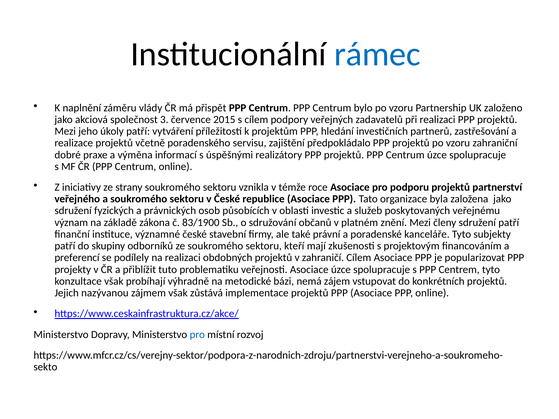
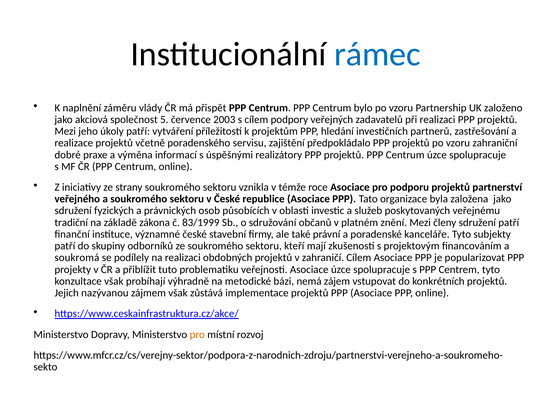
3: 3 -> 5
2015: 2015 -> 2003
význam: význam -> tradiční
83/1900: 83/1900 -> 83/1999
preferencí: preferencí -> soukromá
pro at (197, 335) colour: blue -> orange
